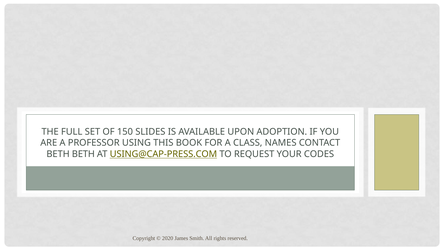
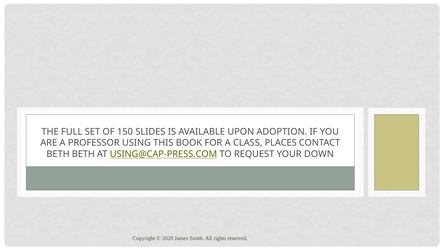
NAMES: NAMES -> PLACES
CODES: CODES -> DOWN
